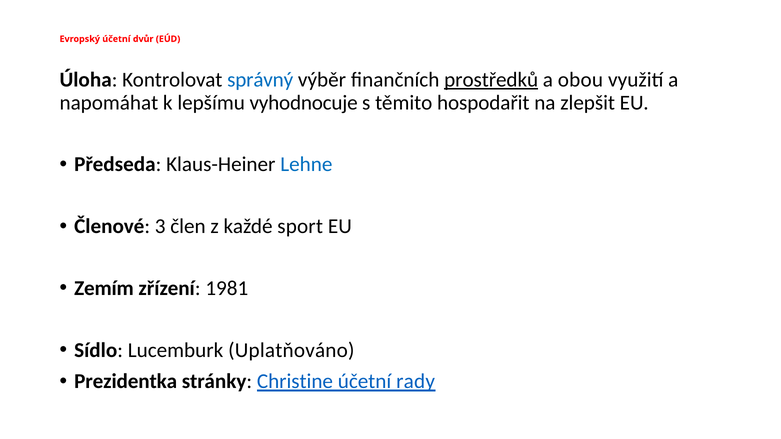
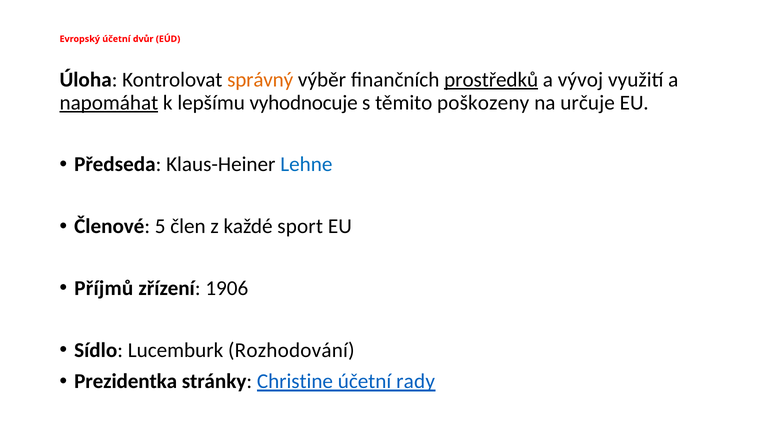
správný colour: blue -> orange
obou: obou -> vývoj
napomáhat underline: none -> present
hospodařit: hospodařit -> poškozeny
zlepšit: zlepšit -> určuje
3: 3 -> 5
Zemím: Zemím -> Příjmů
1981: 1981 -> 1906
Uplatňováno: Uplatňováno -> Rozhodování
